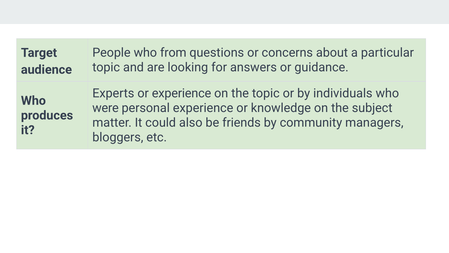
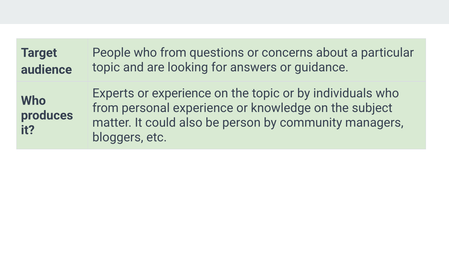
were at (106, 108): were -> from
friends: friends -> person
